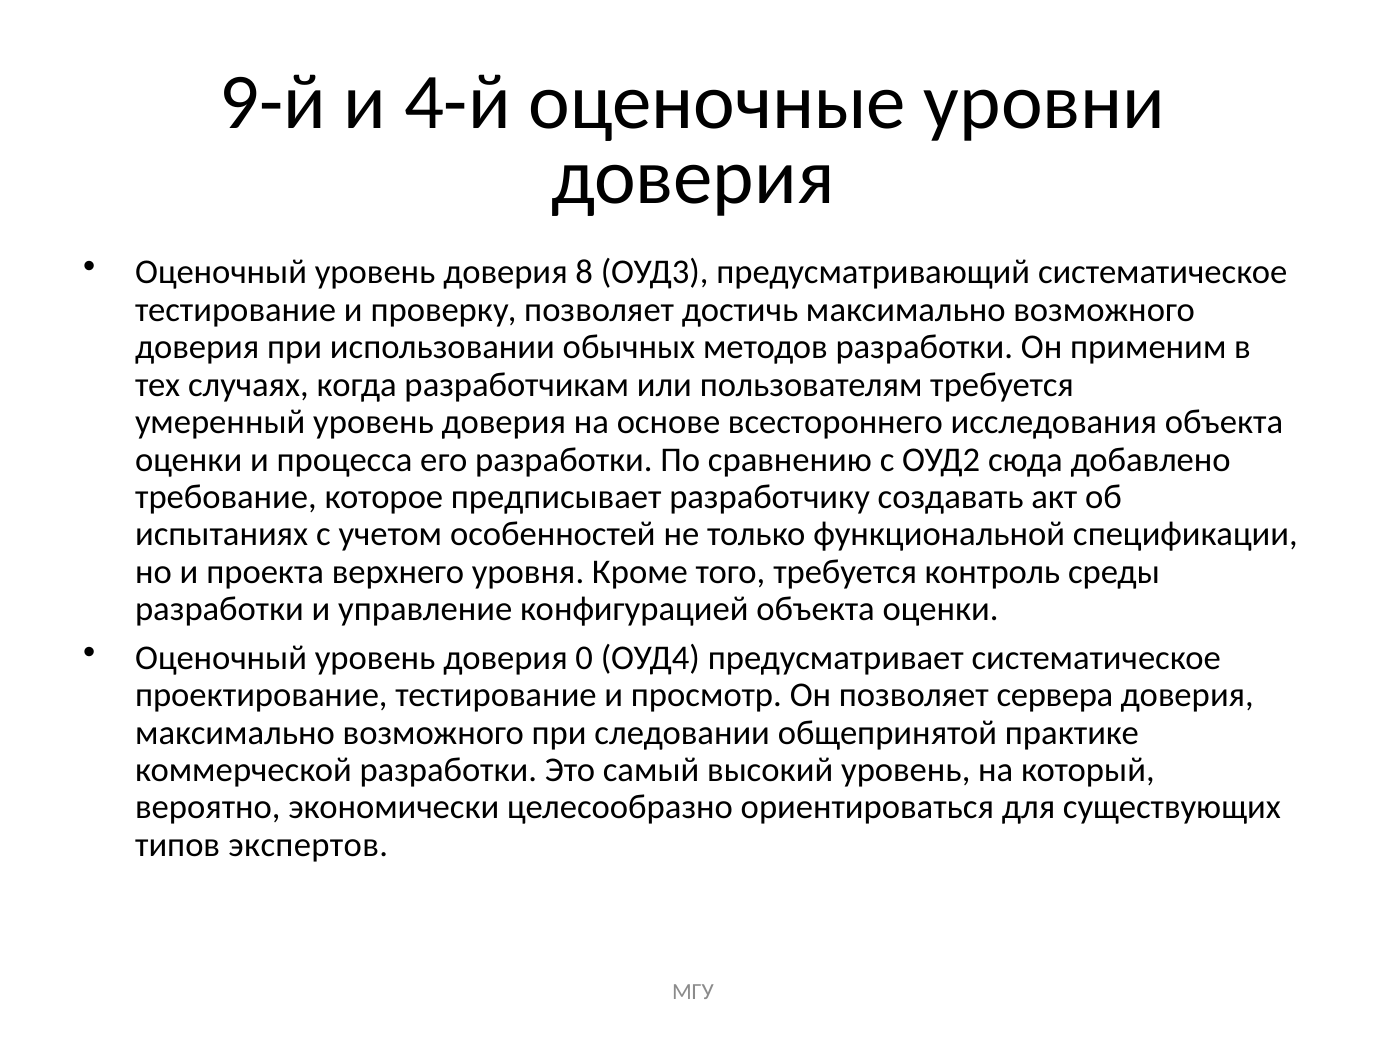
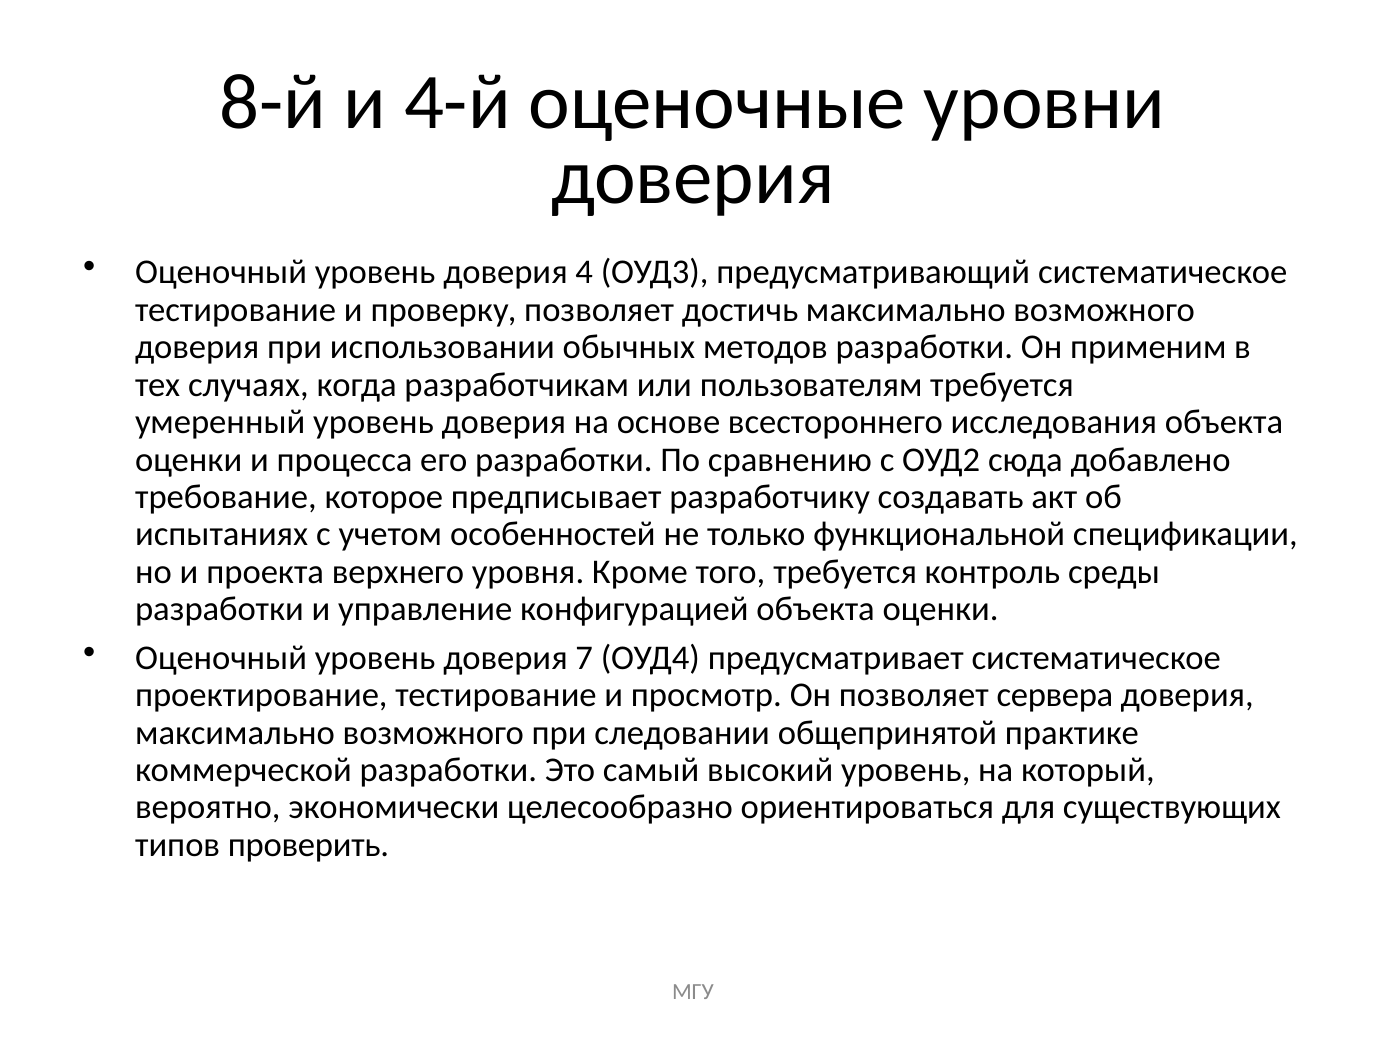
9-й: 9-й -> 8-й
8: 8 -> 4
0: 0 -> 7
экспертов: экспертов -> проверить
